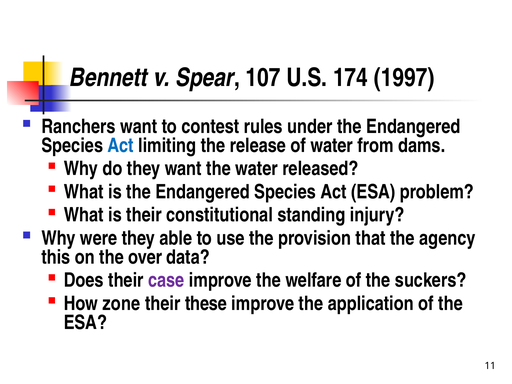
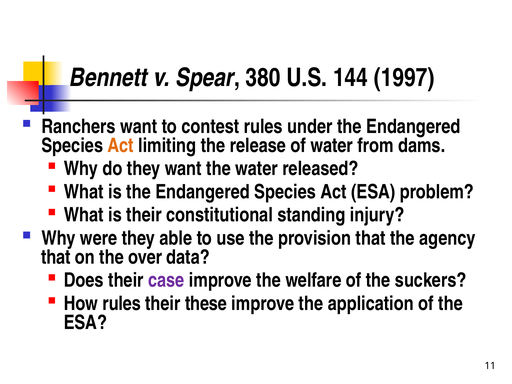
107: 107 -> 380
174: 174 -> 144
Act at (121, 146) colour: blue -> orange
this at (56, 257): this -> that
How zone: zone -> rules
